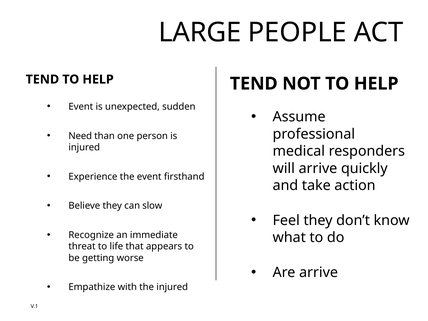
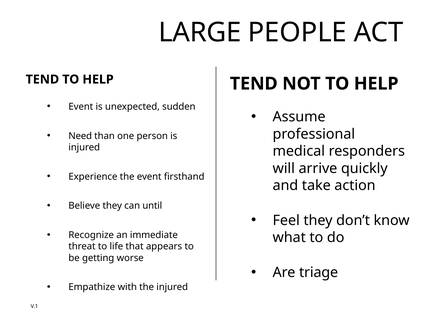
slow: slow -> until
Are arrive: arrive -> triage
